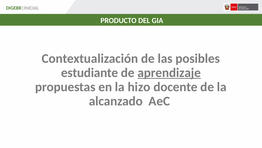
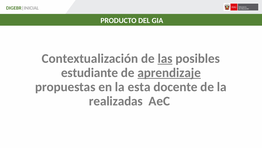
las underline: none -> present
hizo: hizo -> esta
alcanzado: alcanzado -> realizadas
